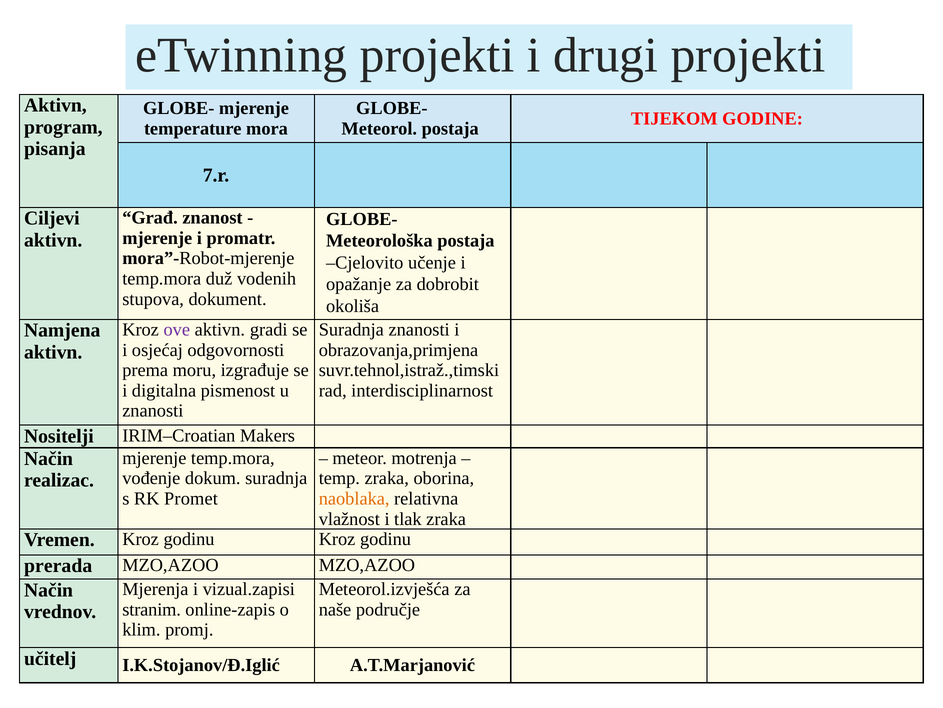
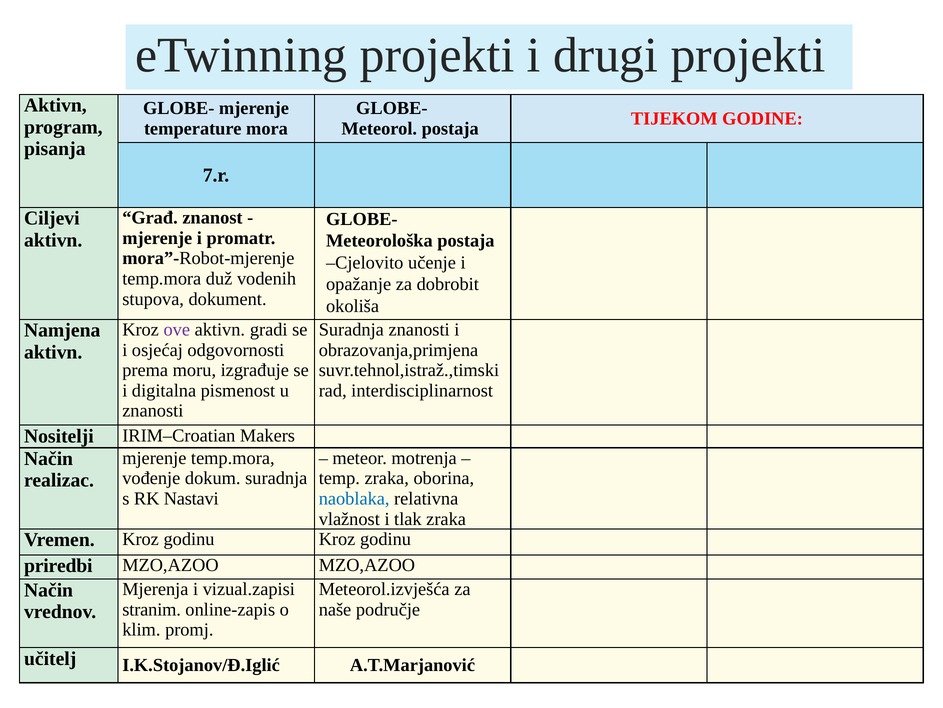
Promet: Promet -> Nastavi
naoblaka colour: orange -> blue
prerada: prerada -> priredbi
